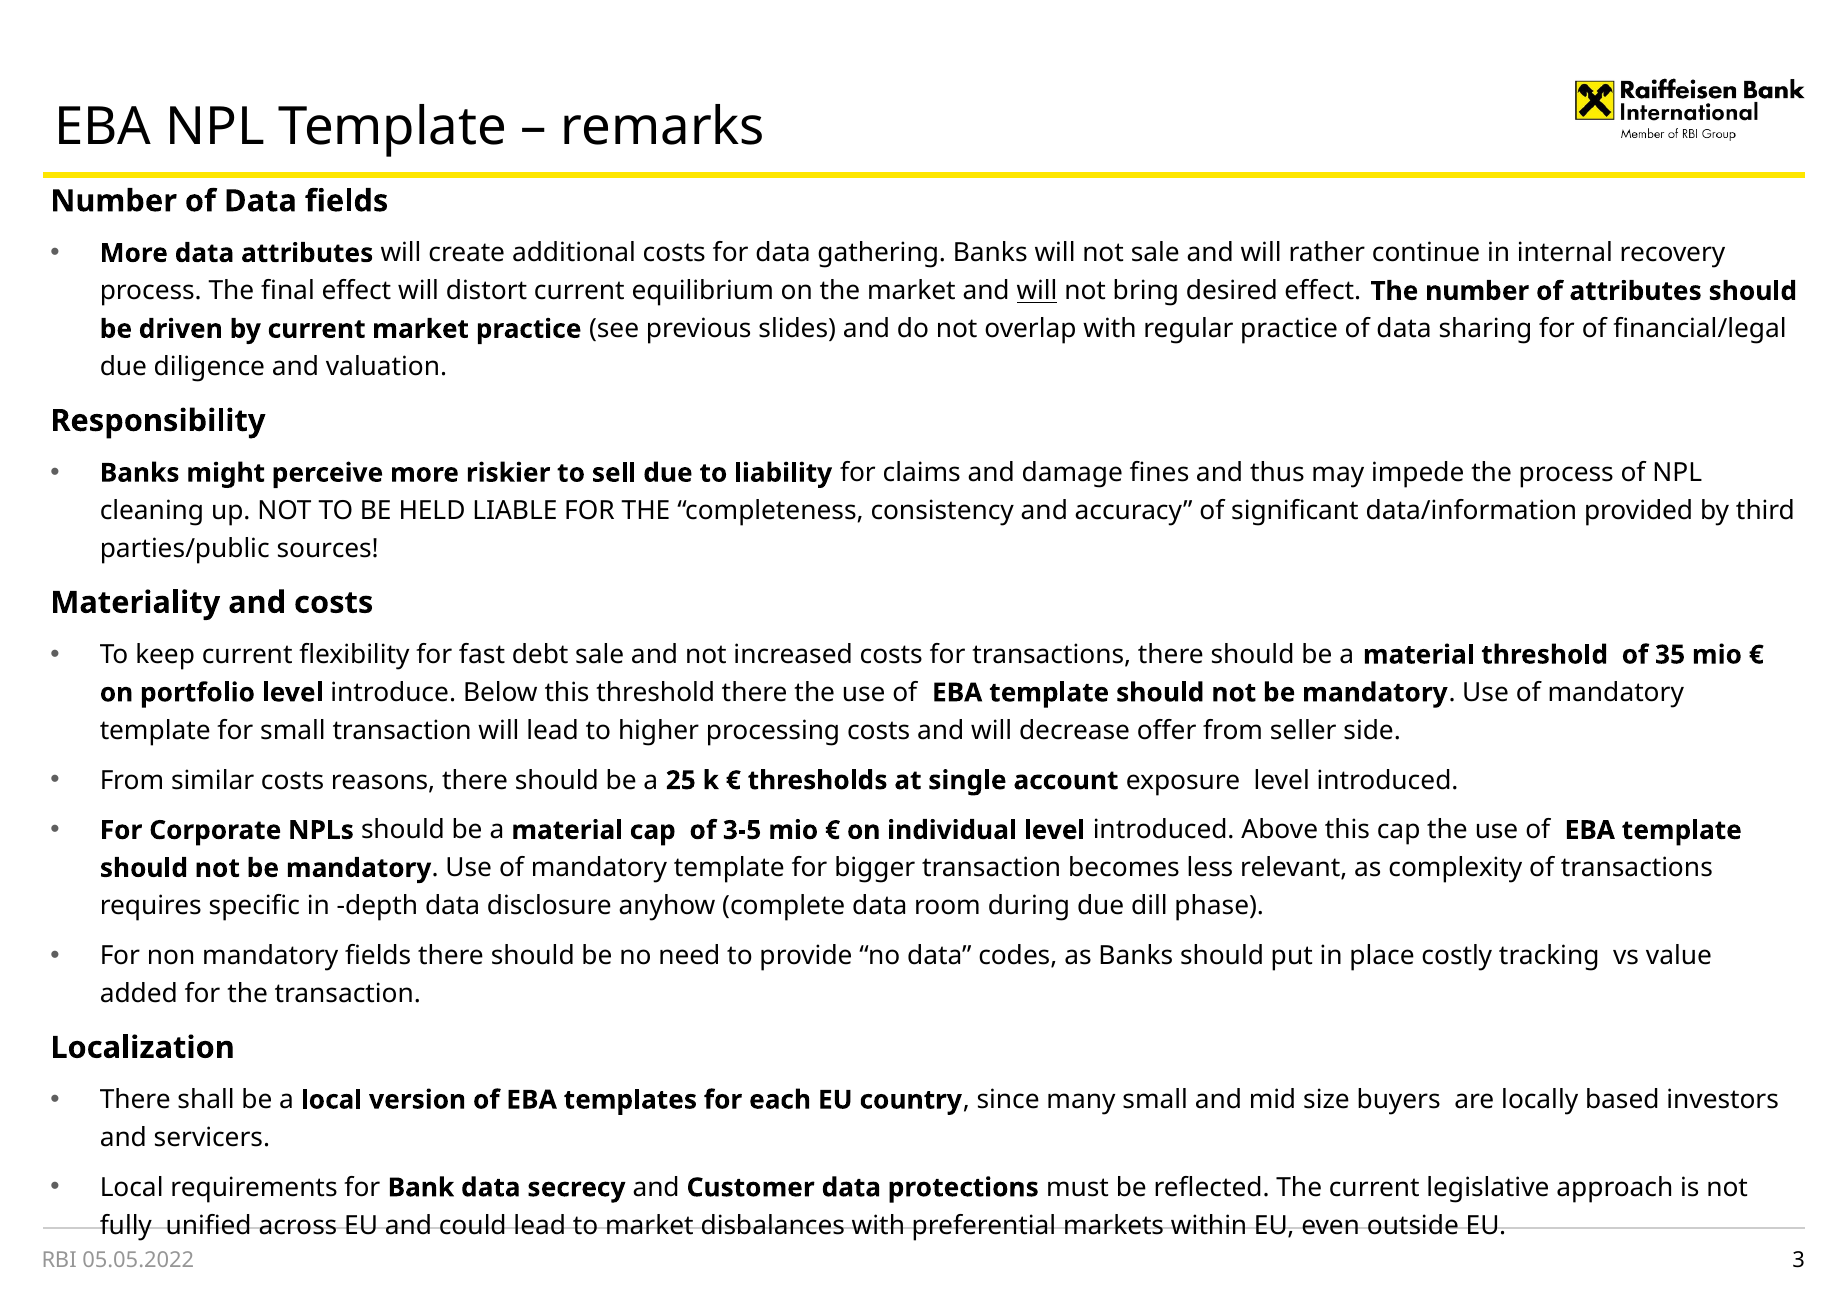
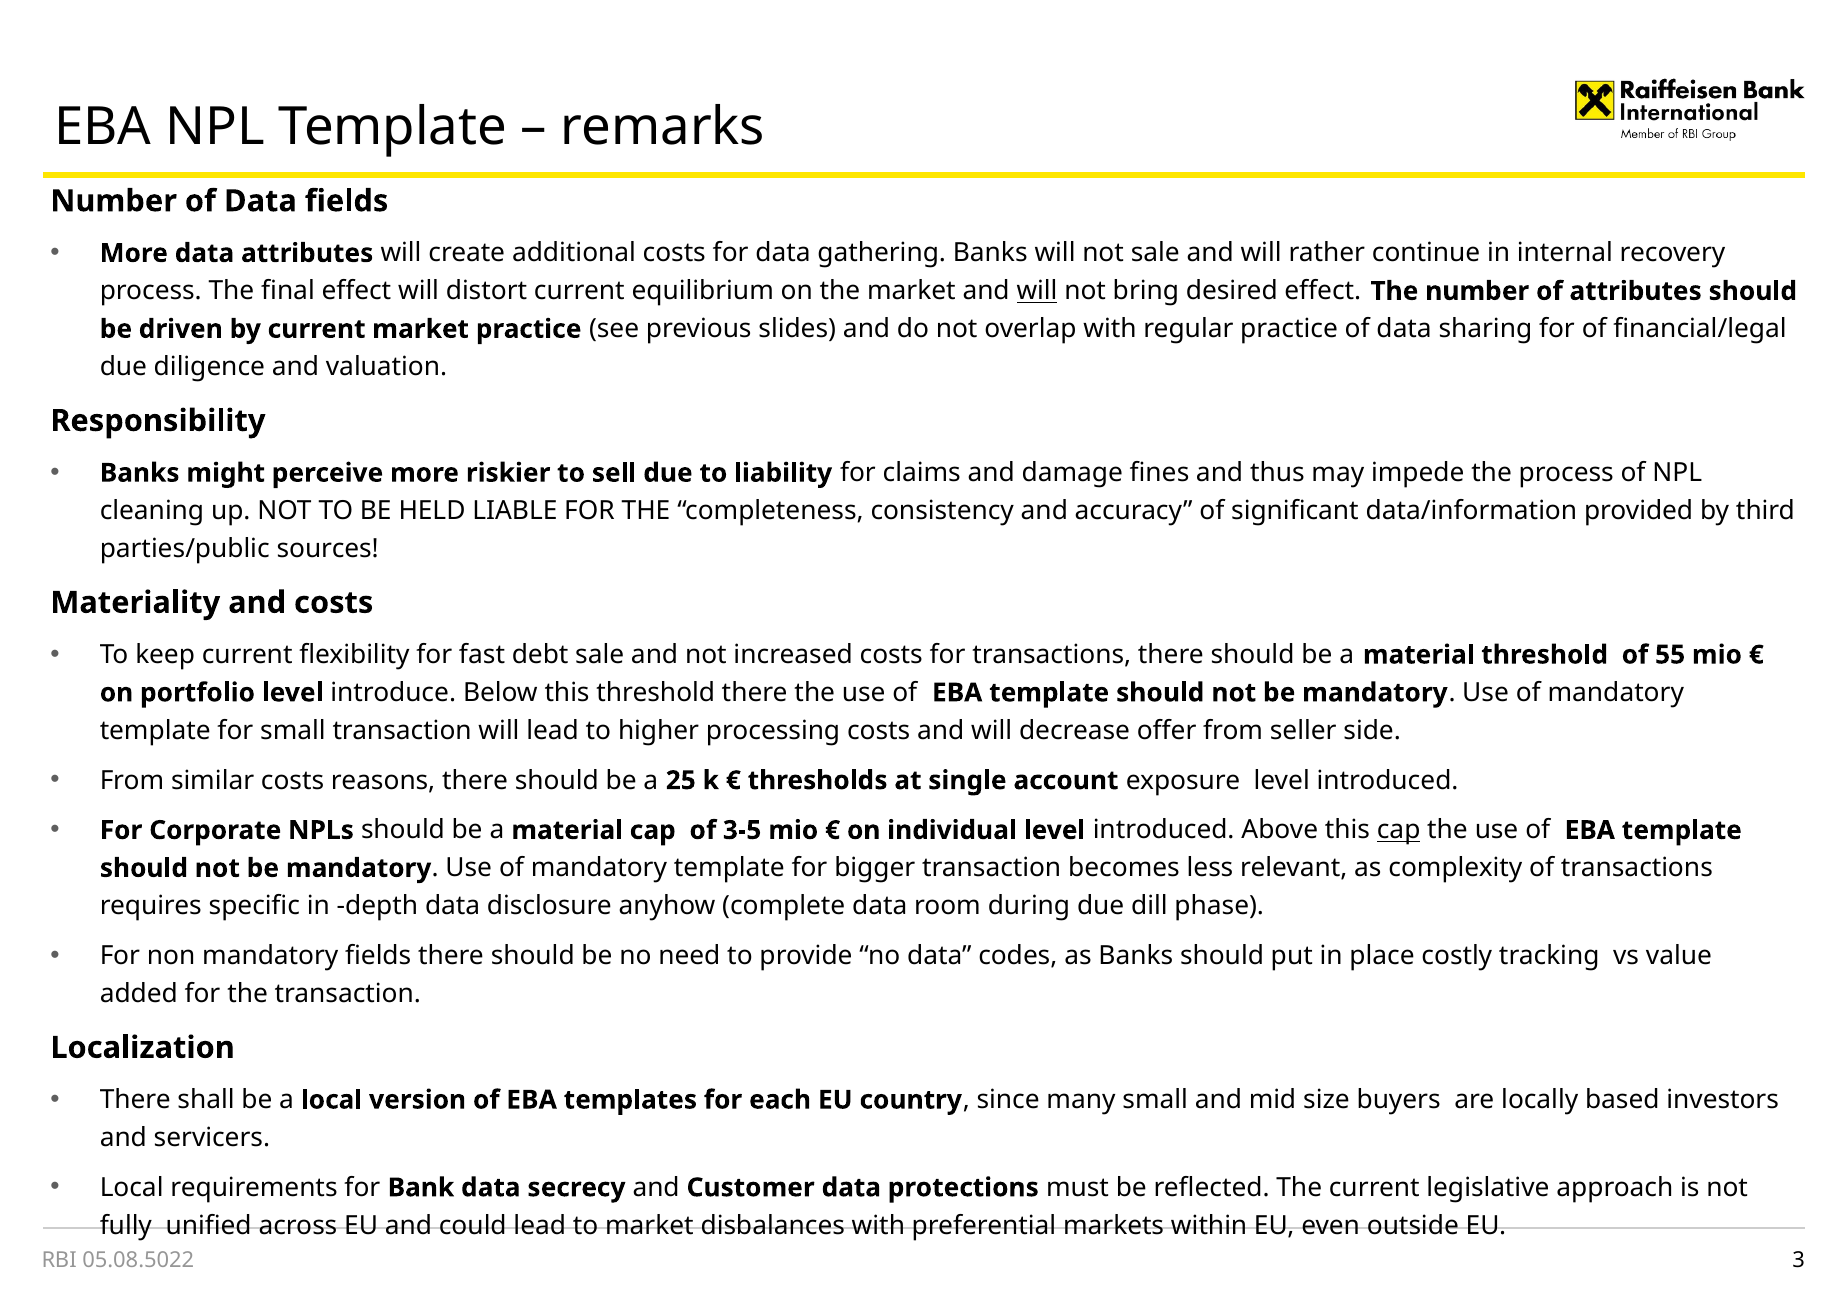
35: 35 -> 55
cap at (1399, 830) underline: none -> present
05.05.2022: 05.05.2022 -> 05.08.5022
